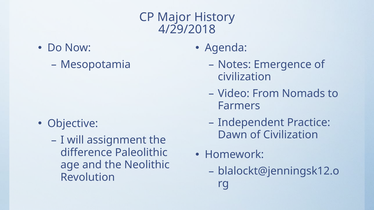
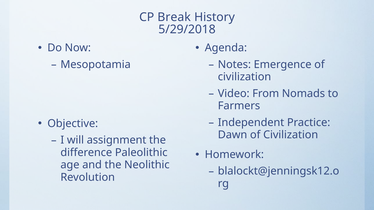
Major: Major -> Break
4/29/2018: 4/29/2018 -> 5/29/2018
